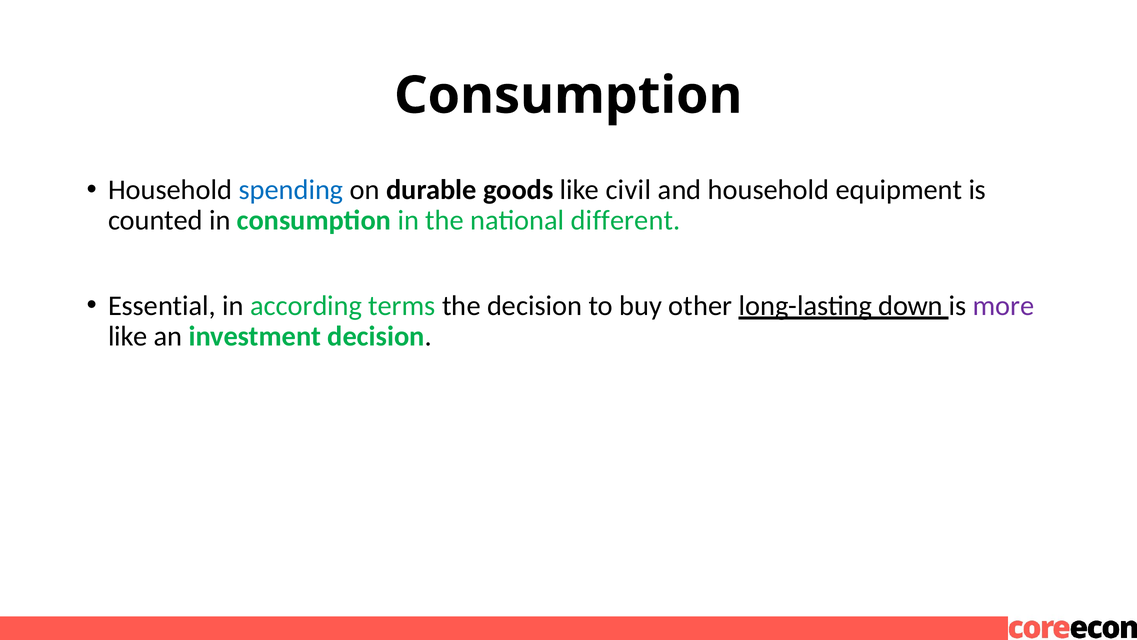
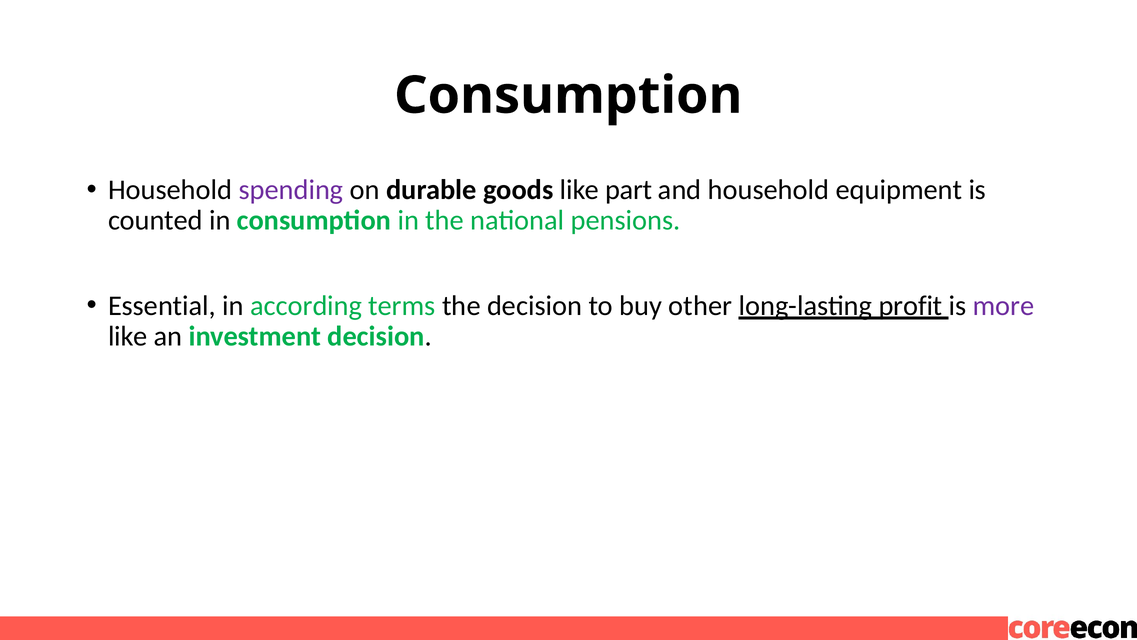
spending colour: blue -> purple
civil: civil -> part
different: different -> pensions
down: down -> profit
